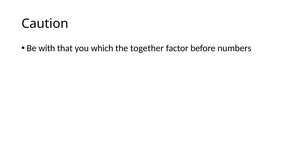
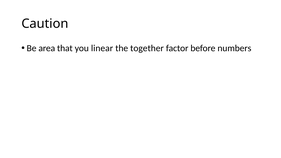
with: with -> area
which: which -> linear
